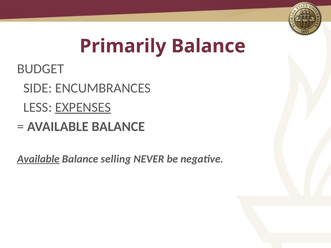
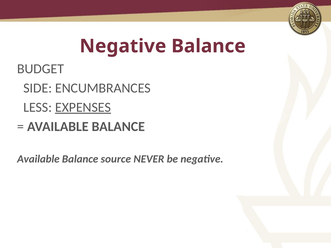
Primarily at (123, 46): Primarily -> Negative
Available at (38, 159) underline: present -> none
selling: selling -> source
